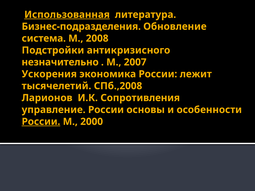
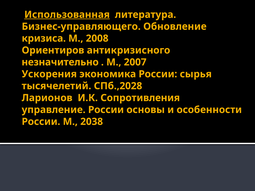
Бизнес-подразделения: Бизнес-подразделения -> Бизнес-управляющего
система: система -> кризиса
Подстройки: Подстройки -> Ориентиров
лежит: лежит -> сырья
СПб.,2008: СПб.,2008 -> СПб.,2028
России at (41, 122) underline: present -> none
2000: 2000 -> 2038
